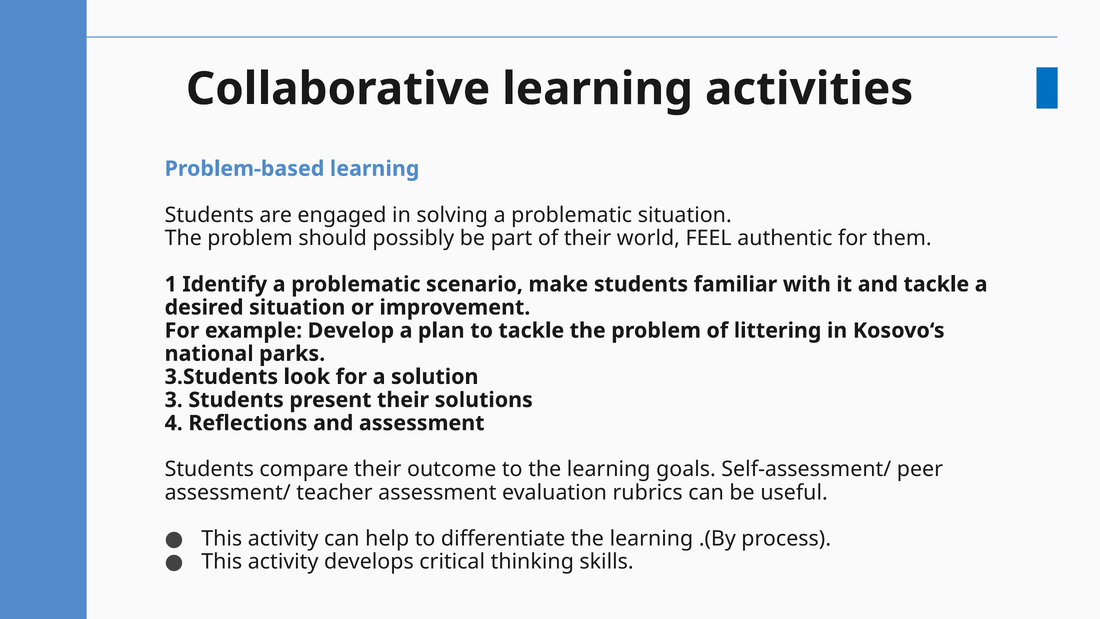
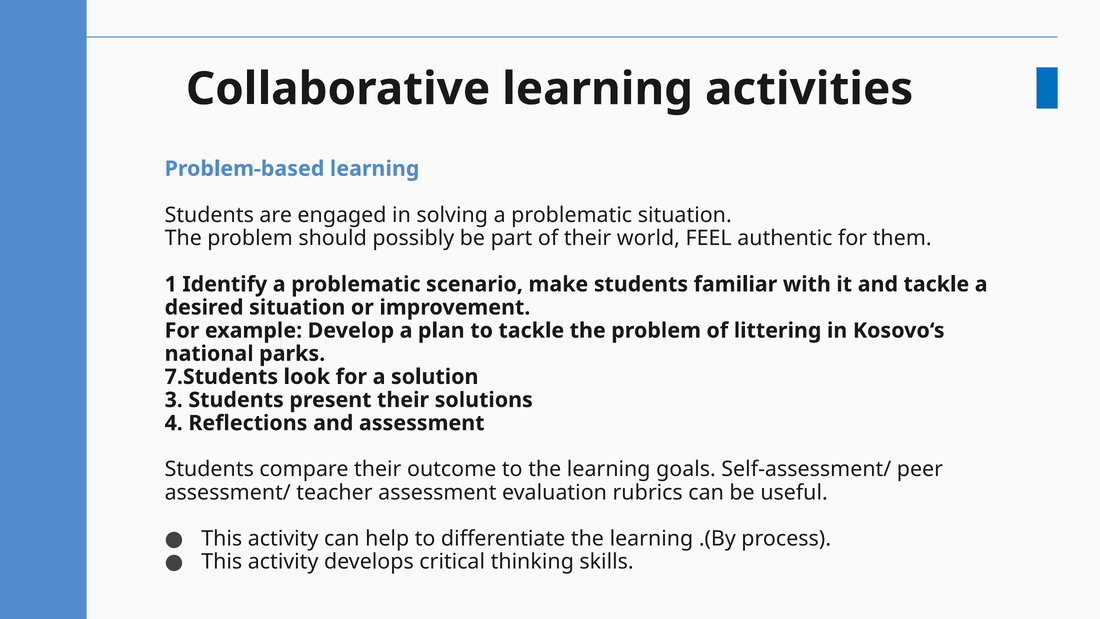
3.Students: 3.Students -> 7.Students
